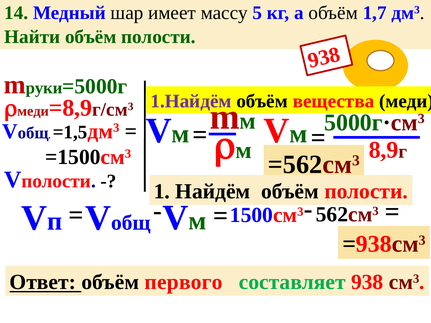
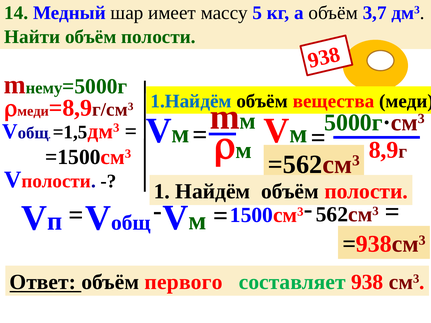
1,7: 1,7 -> 3,7
руки: руки -> нему
1.Найдём colour: purple -> blue
